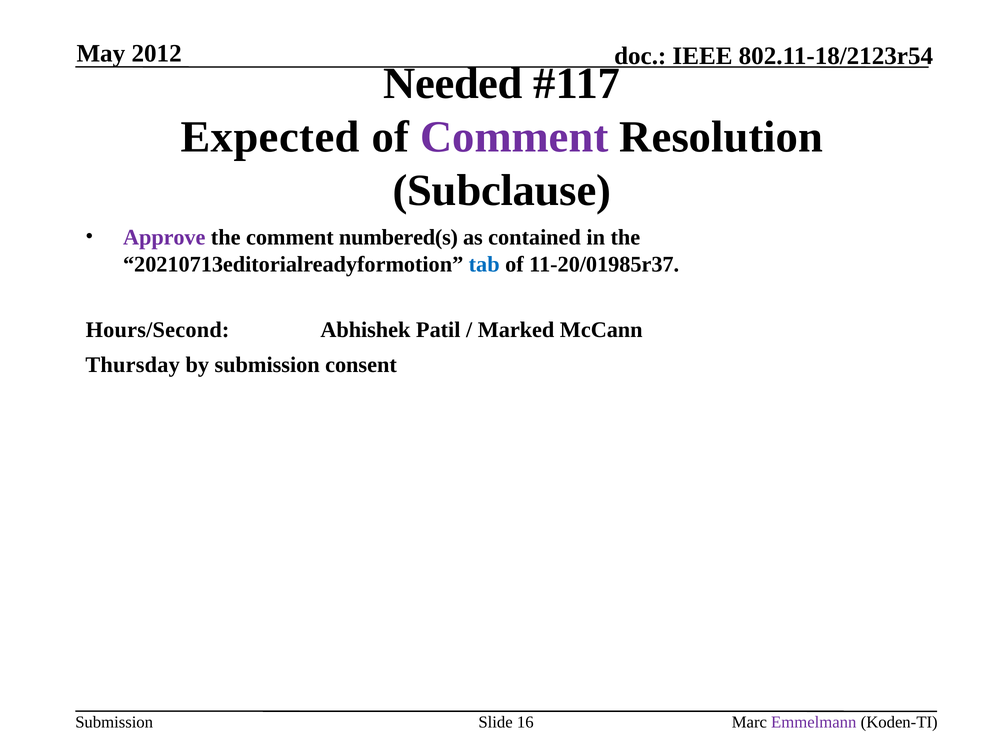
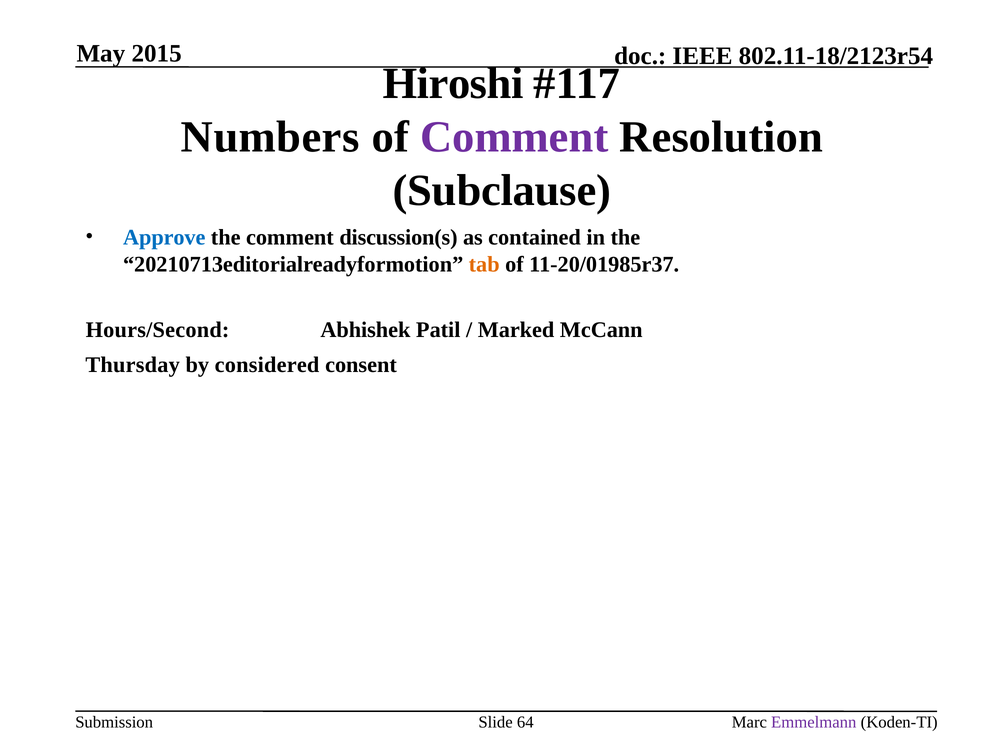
2012: 2012 -> 2015
Needed: Needed -> Hiroshi
Expected: Expected -> Numbers
Approve colour: purple -> blue
numbered(s: numbered(s -> discussion(s
tab colour: blue -> orange
by submission: submission -> considered
16: 16 -> 64
